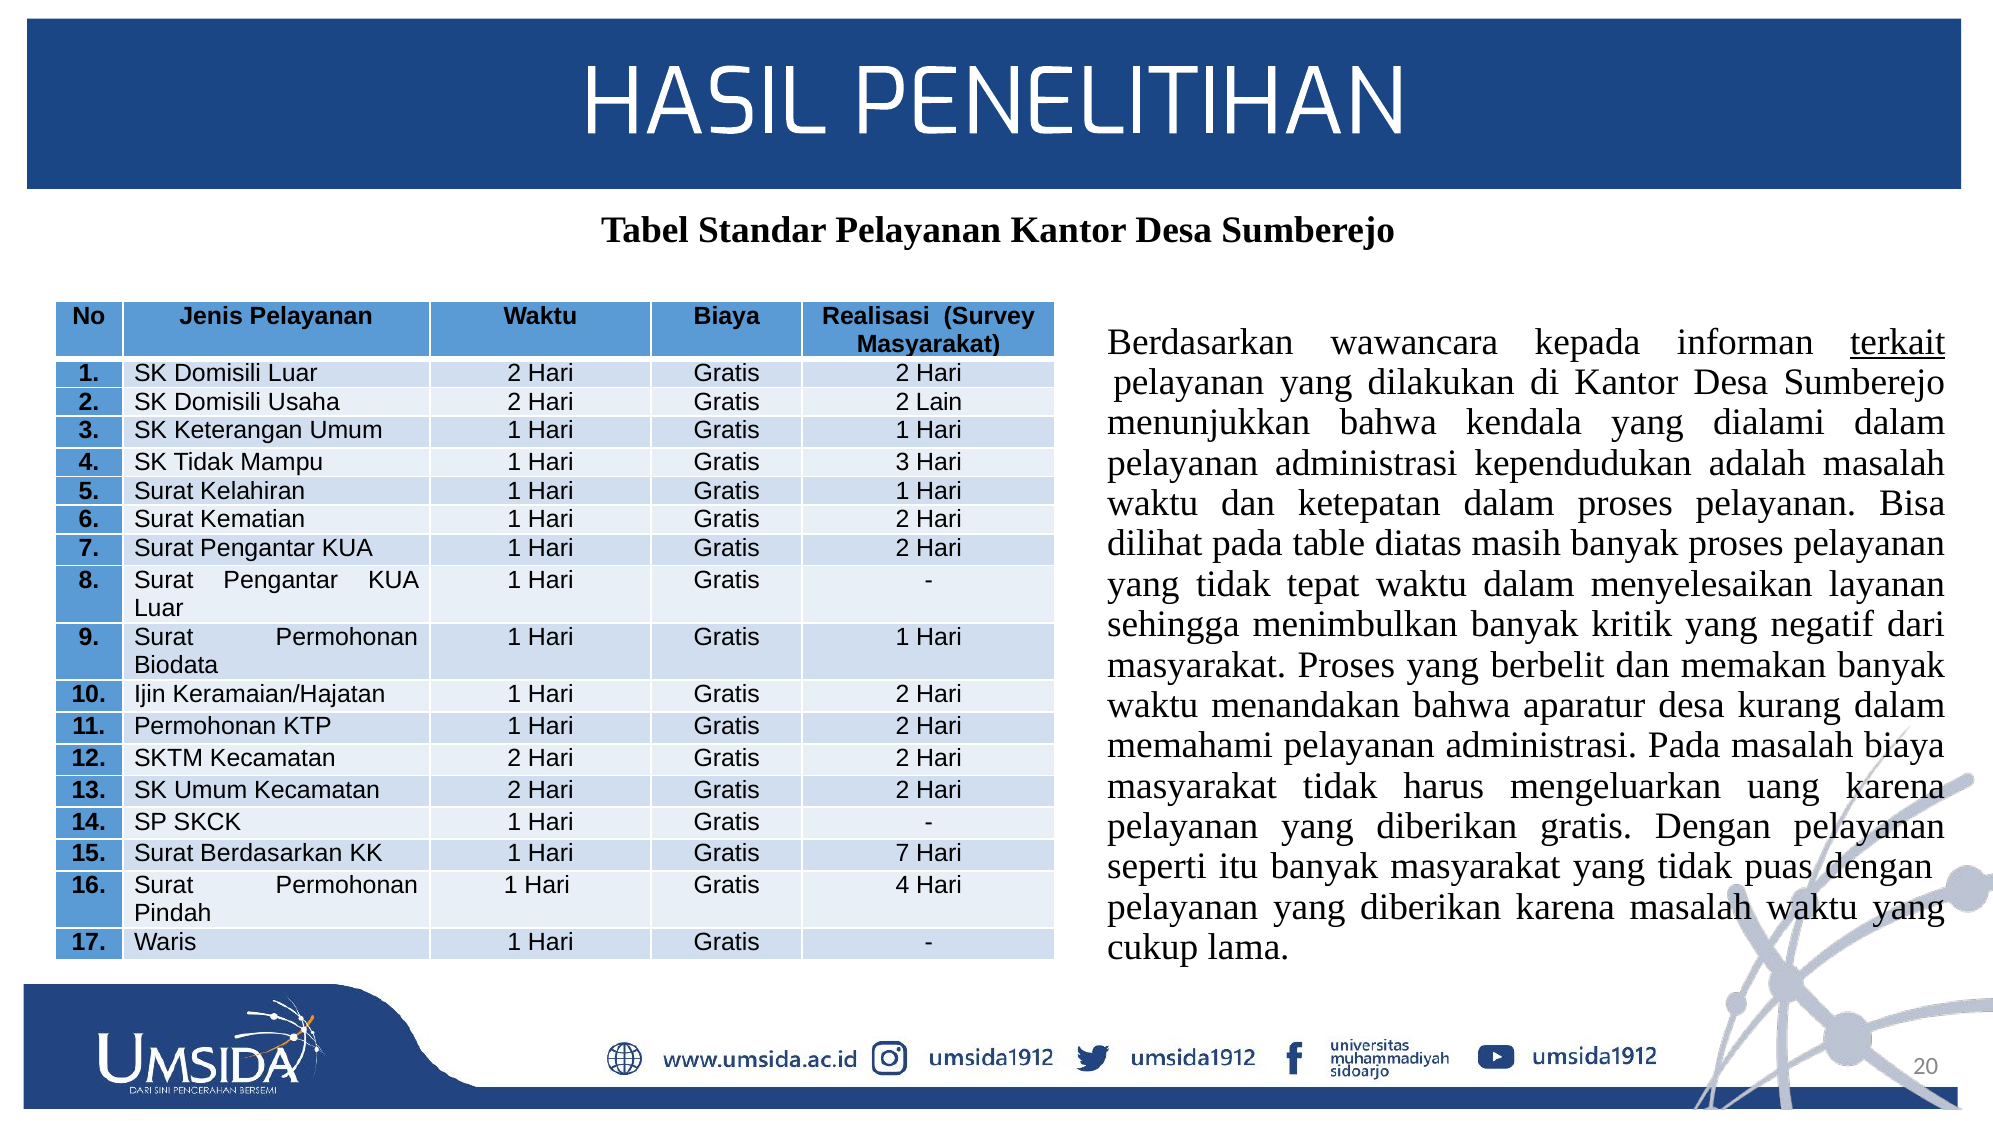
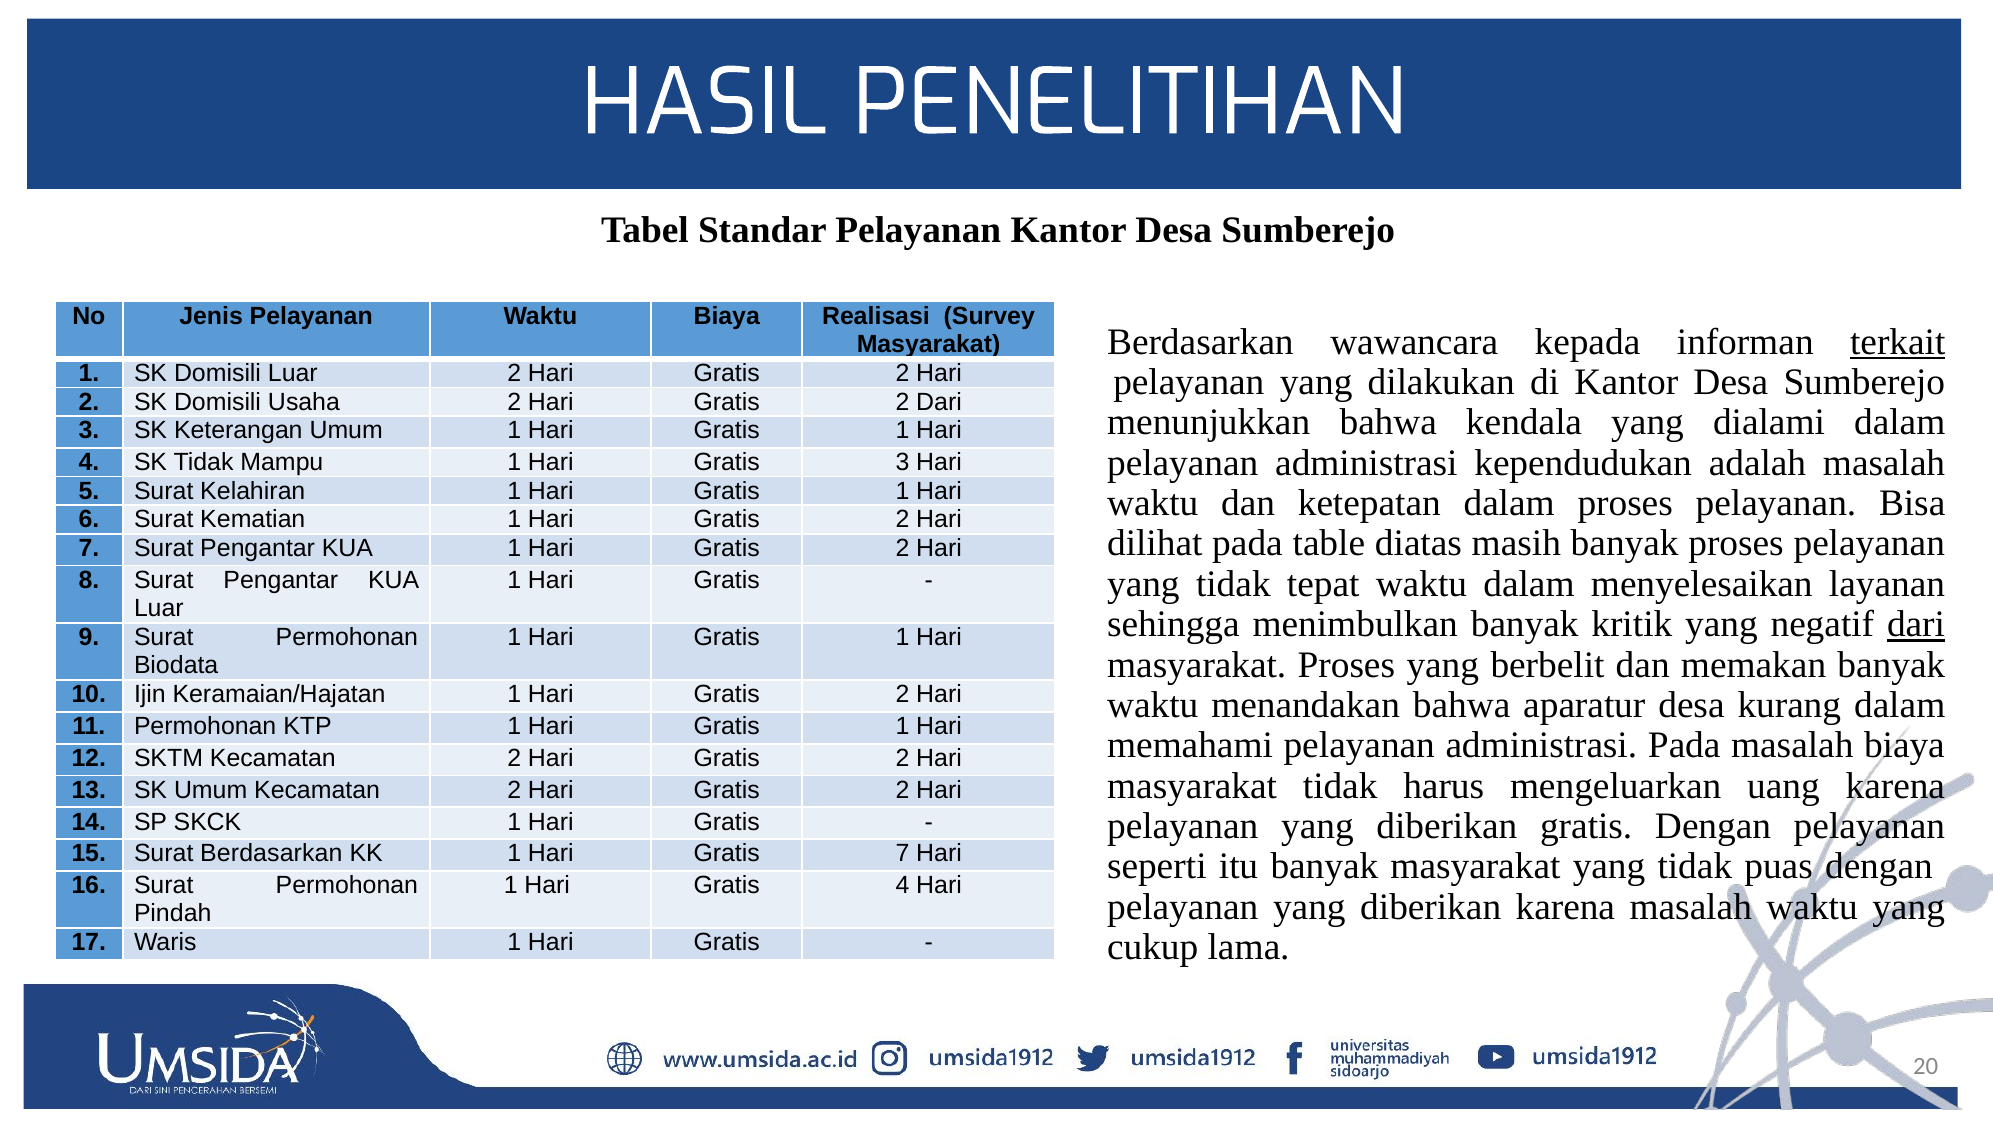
2 Lain: Lain -> Dari
dari at (1916, 624) underline: none -> present
2 at (903, 726): 2 -> 1
